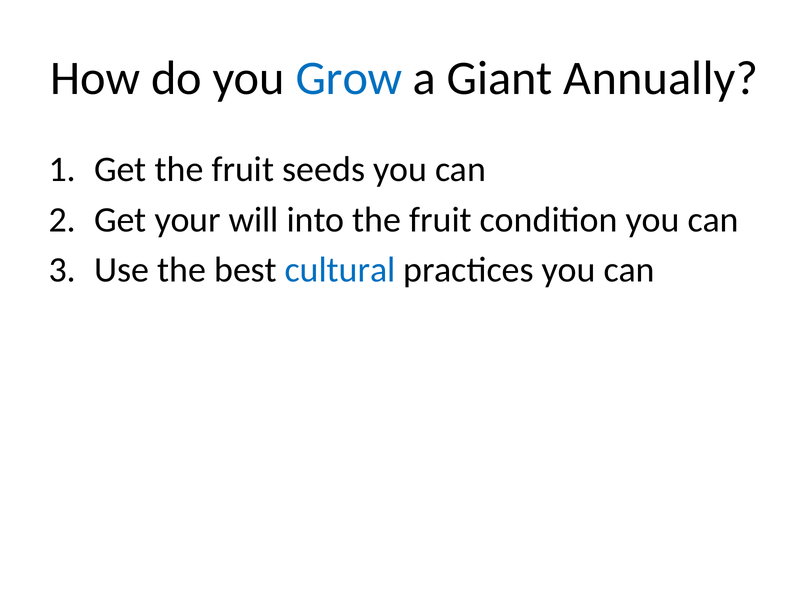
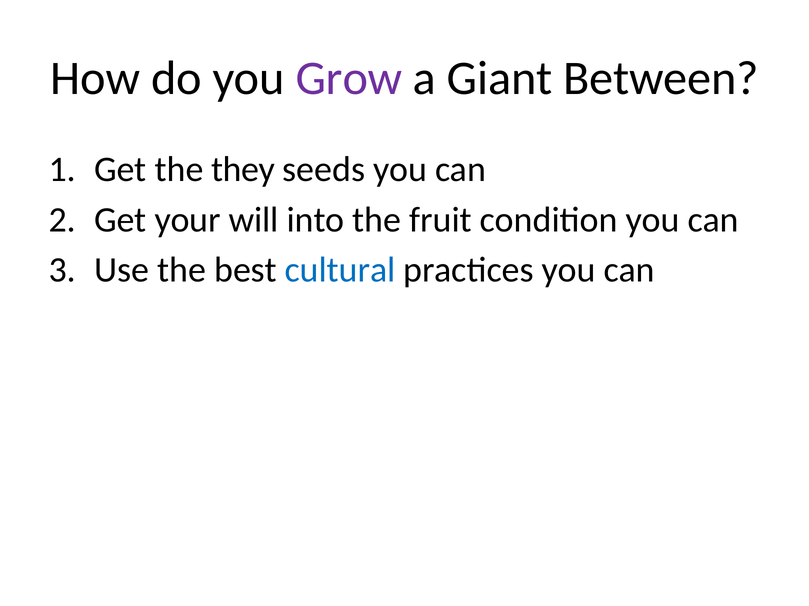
Grow colour: blue -> purple
Annually: Annually -> Between
Get the fruit: fruit -> they
